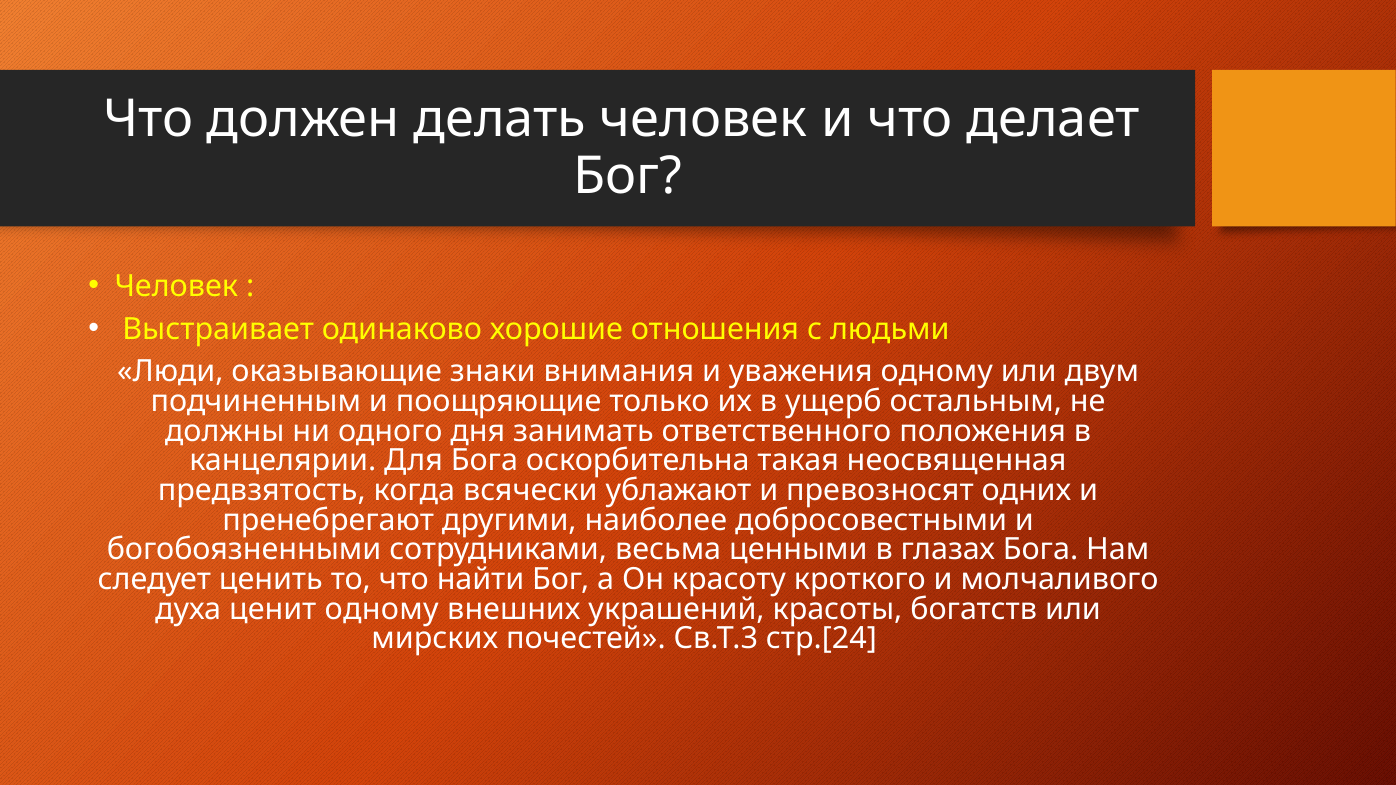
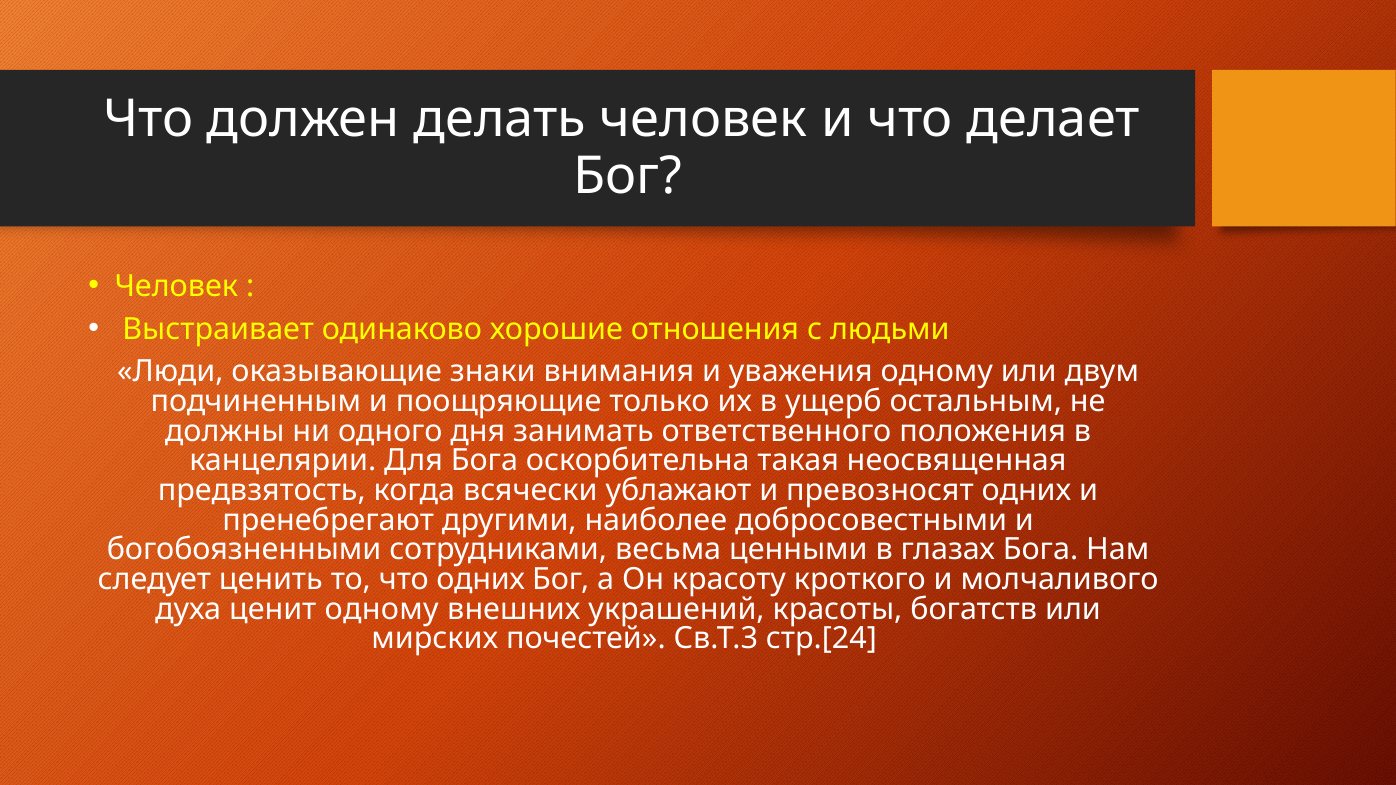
что найти: найти -> одних
